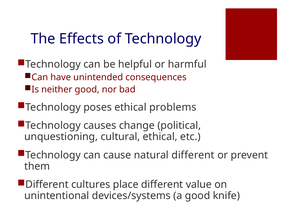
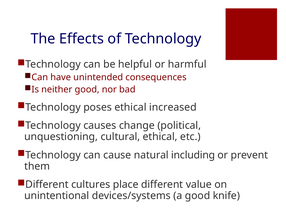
problems: problems -> increased
natural different: different -> including
